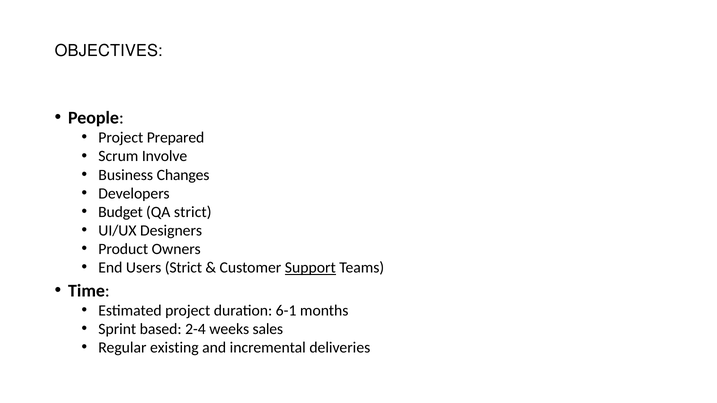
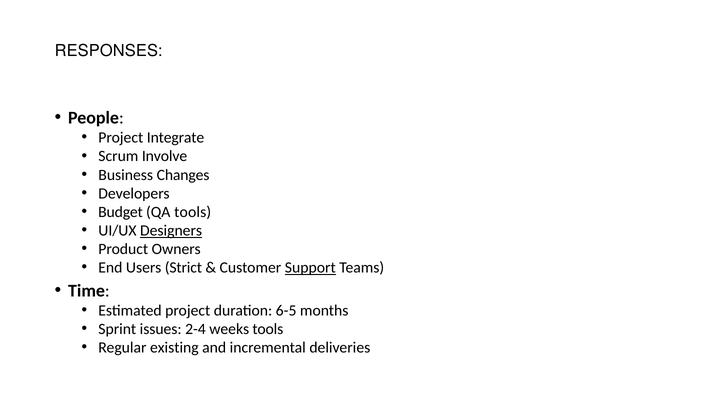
OBJECTIVES: OBJECTIVES -> RESPONSES
Prepared: Prepared -> Integrate
QA strict: strict -> tools
Designers underline: none -> present
6-1: 6-1 -> 6-5
based: based -> issues
weeks sales: sales -> tools
